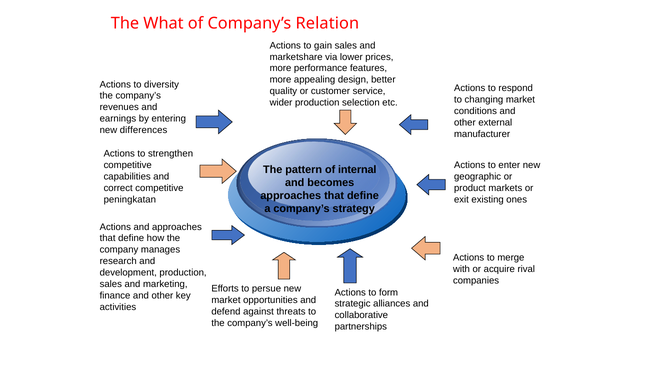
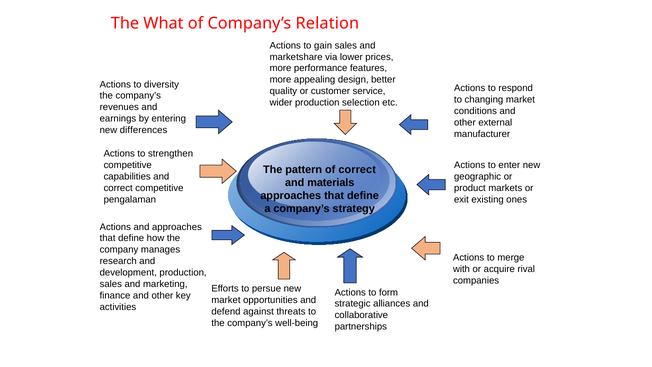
of internal: internal -> correct
becomes: becomes -> materials
peningkatan: peningkatan -> pengalaman
